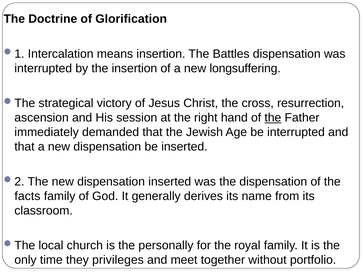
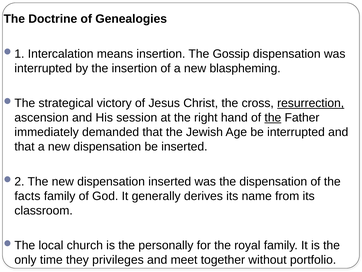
Glorification: Glorification -> Genealogies
Battles: Battles -> Gossip
longsuffering: longsuffering -> blaspheming
resurrection underline: none -> present
